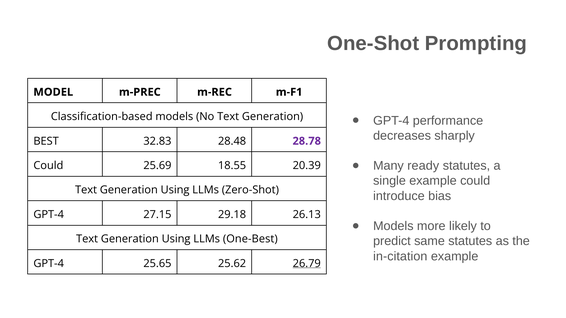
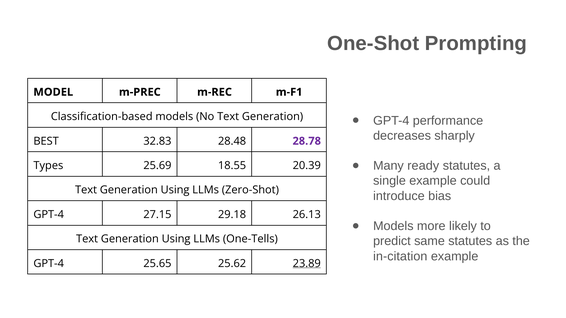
Could at (48, 166): Could -> Types
One-Best: One-Best -> One-Tells
26.79: 26.79 -> 23.89
